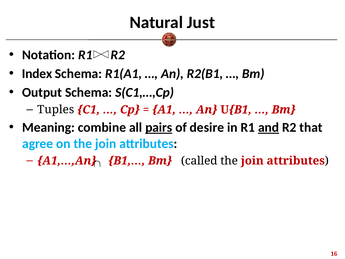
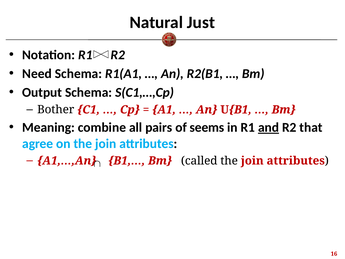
Index: Index -> Need
Tuples: Tuples -> Bother
pairs underline: present -> none
desire: desire -> seems
